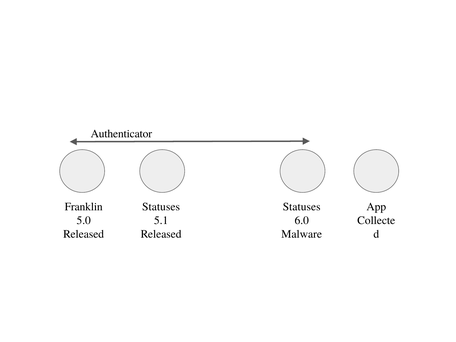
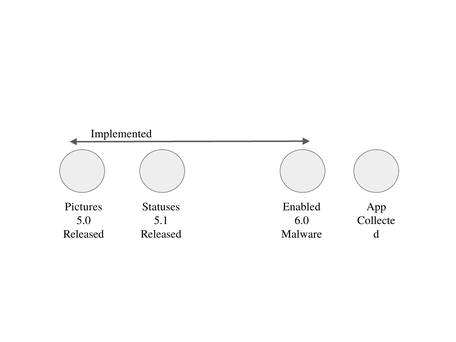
Authenticator: Authenticator -> Implemented
Franklin: Franklin -> Pictures
Statuses at (302, 207): Statuses -> Enabled
